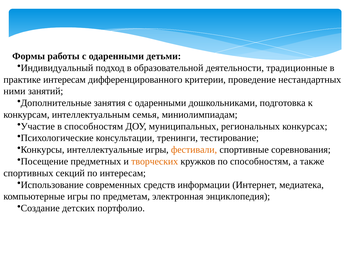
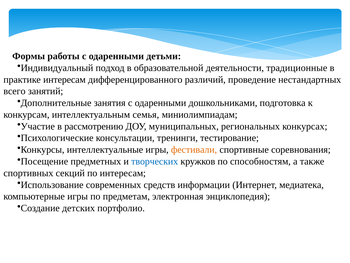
критерии: критерии -> различий
ними: ними -> всего
в способностям: способностям -> рассмотрению
творческих colour: orange -> blue
